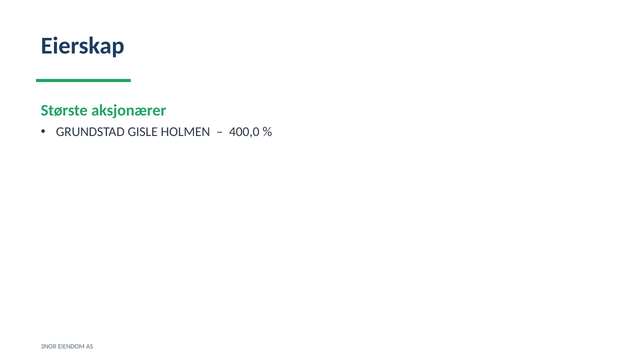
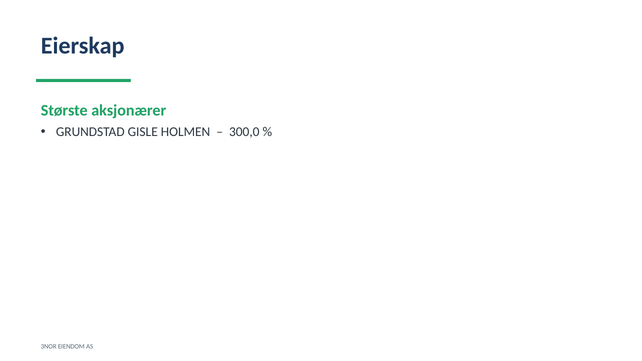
400,0: 400,0 -> 300,0
